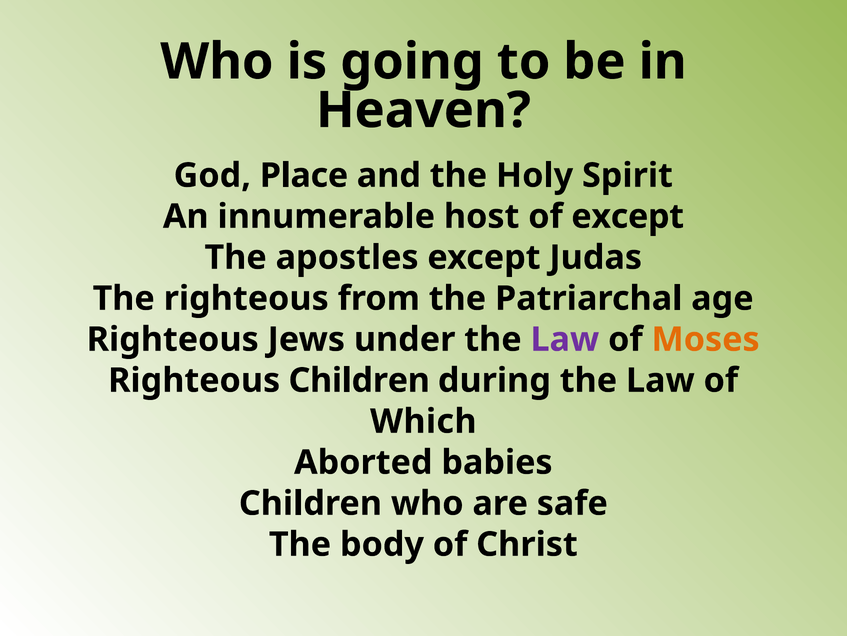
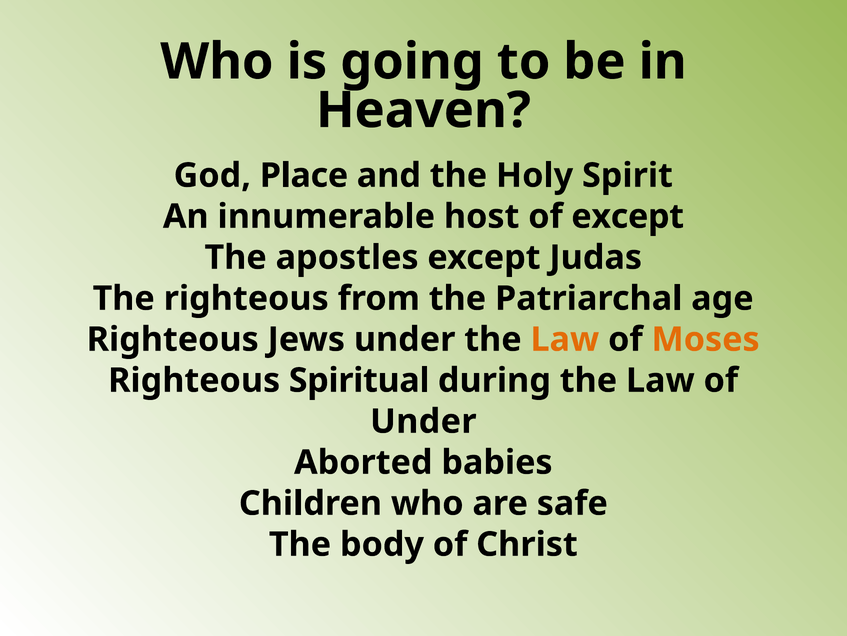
Law at (565, 339) colour: purple -> orange
Righteous Children: Children -> Spiritual
Which at (423, 421): Which -> Under
